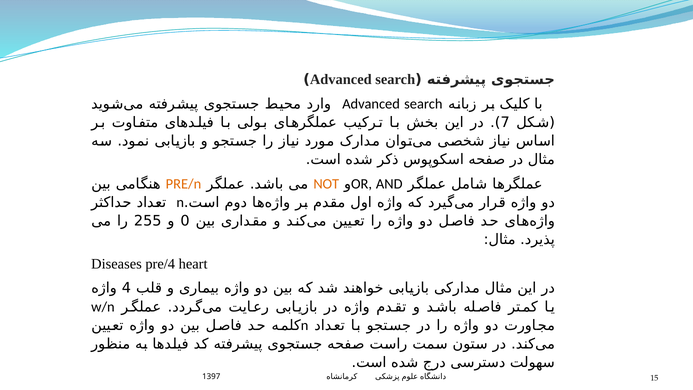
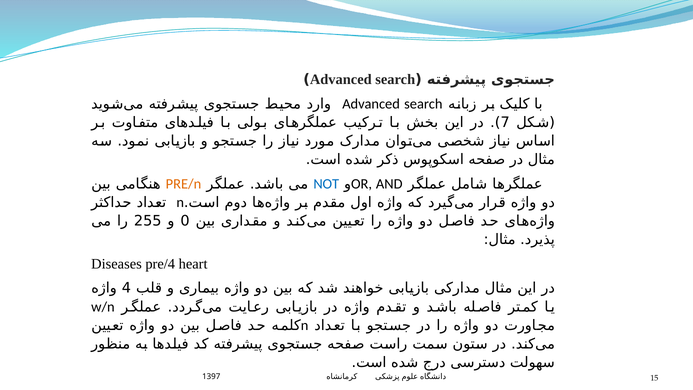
NOT colour: orange -> blue
